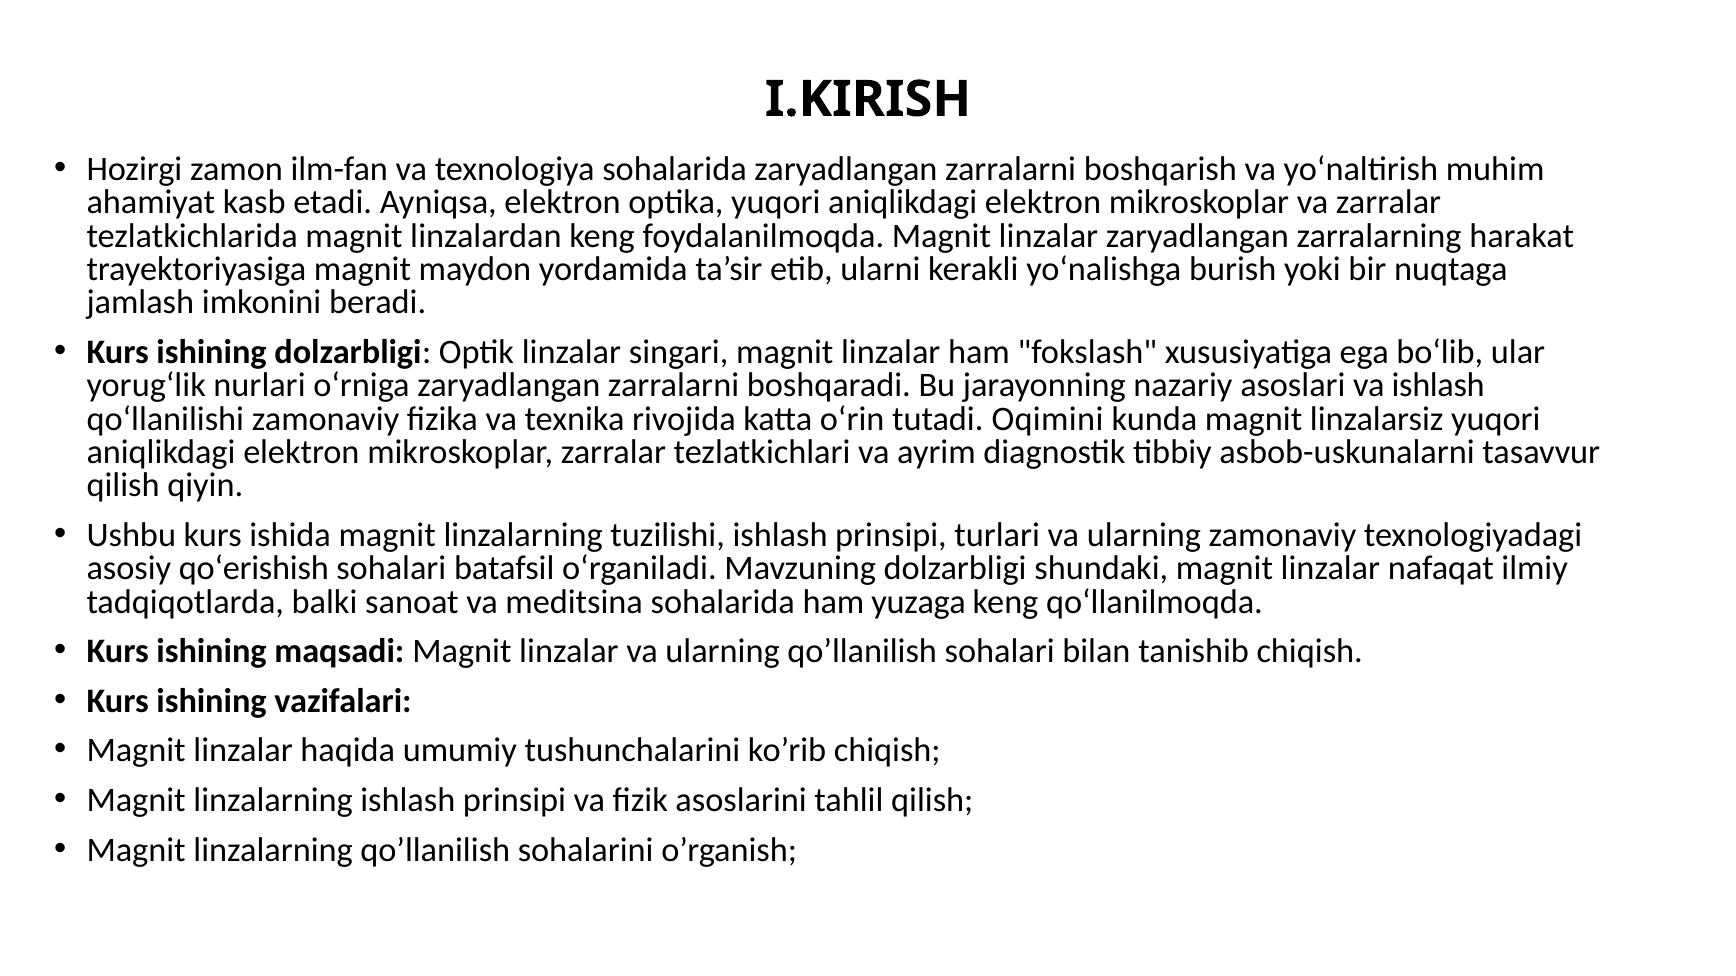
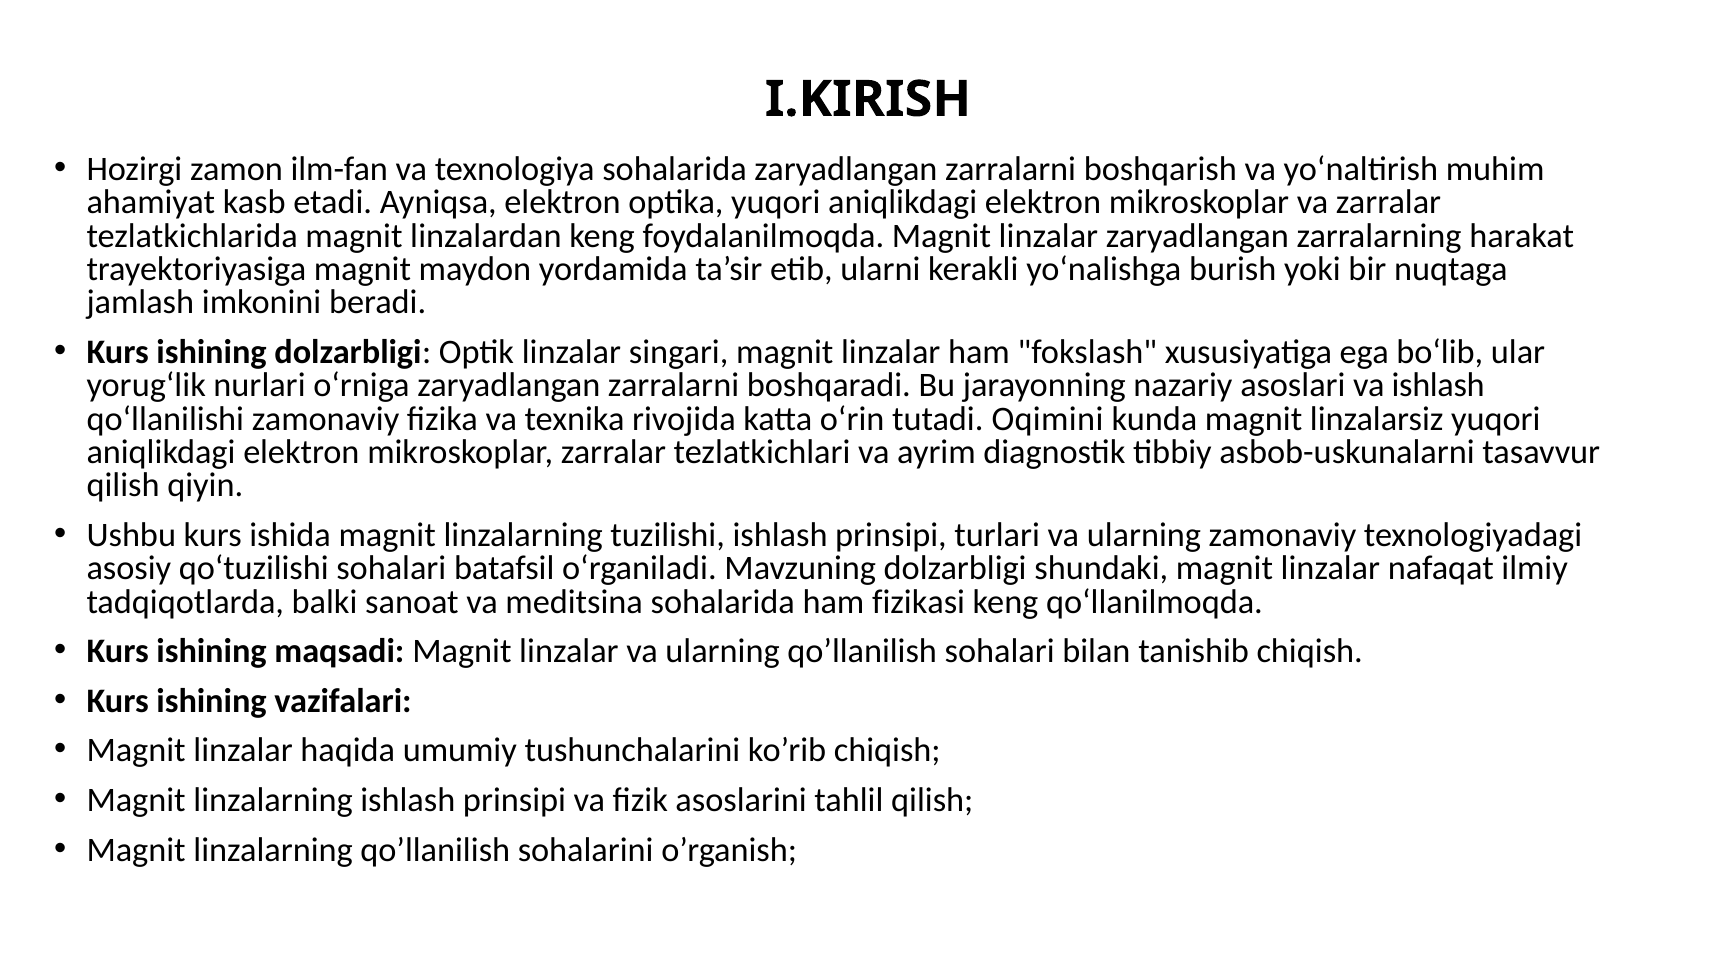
qo‘erishish: qo‘erishish -> qo‘tuzilishi
yuzaga: yuzaga -> fizikasi
